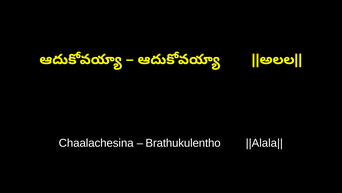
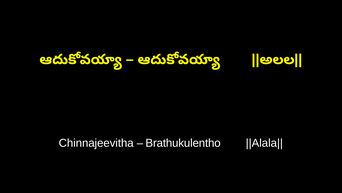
Chaalachesina: Chaalachesina -> Chinnajeevitha
